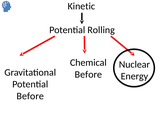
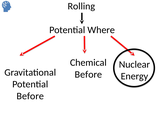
Kinetic: Kinetic -> Rolling
Rolling: Rolling -> Where
